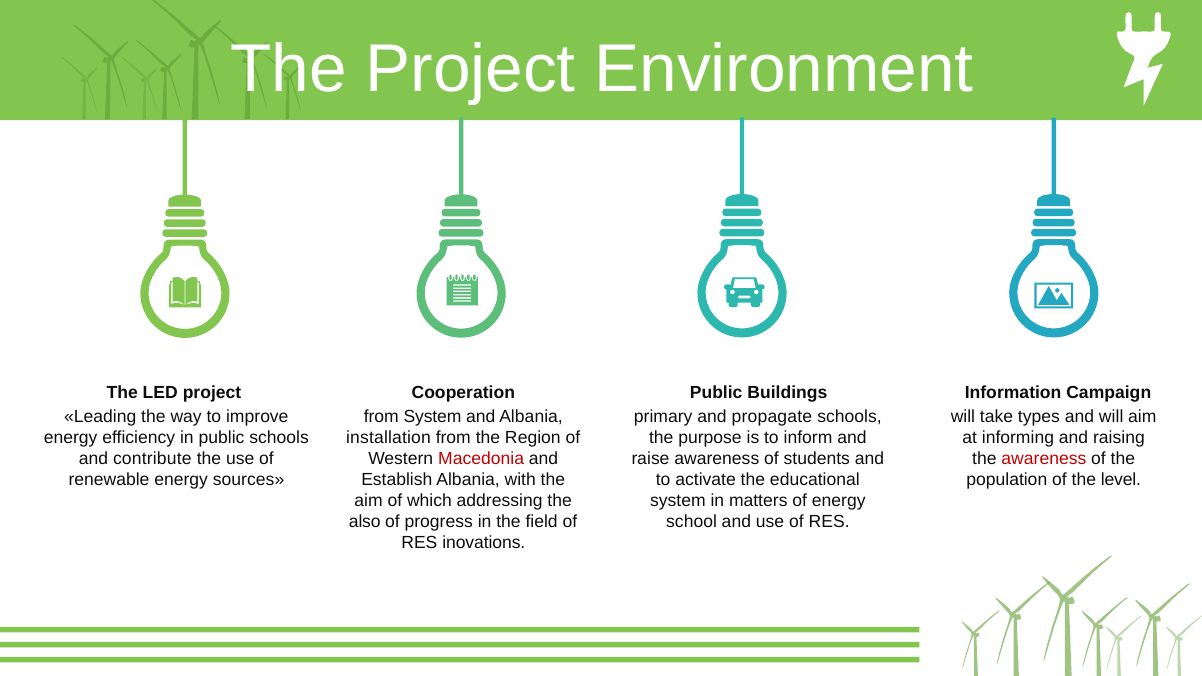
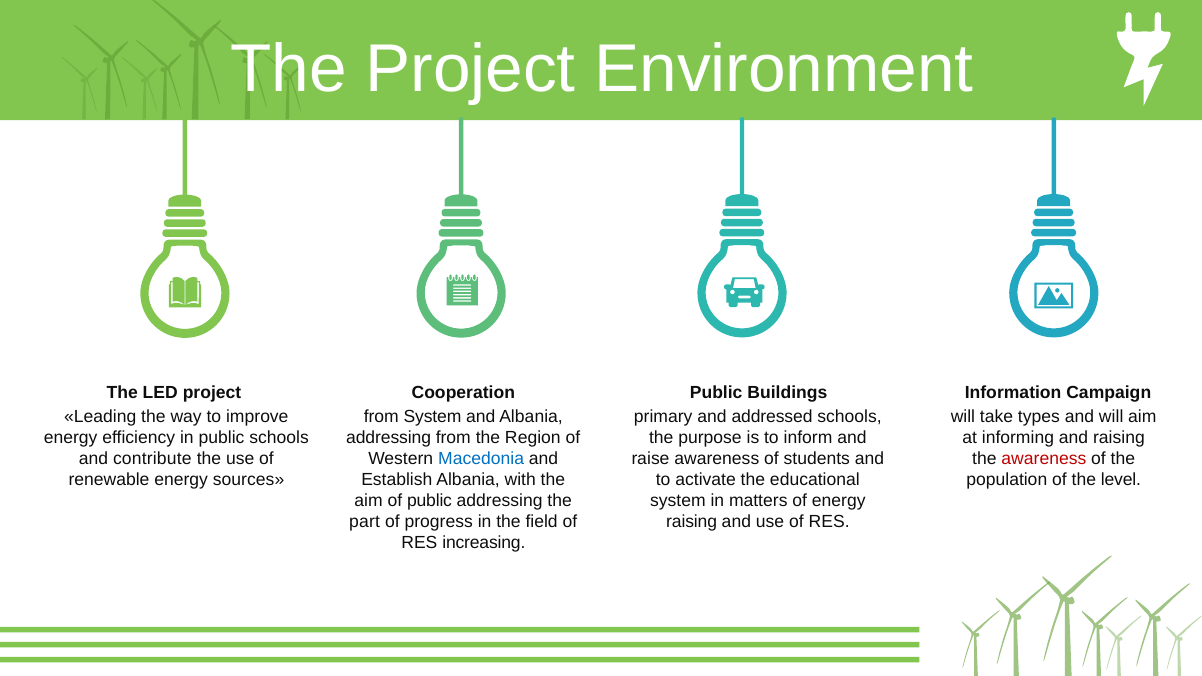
propagate: propagate -> addressed
installation at (388, 438): installation -> addressing
Macedonia colour: red -> blue
of which: which -> public
also: also -> part
school at (692, 522): school -> raising
inovations: inovations -> increasing
